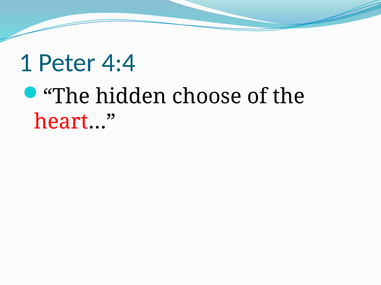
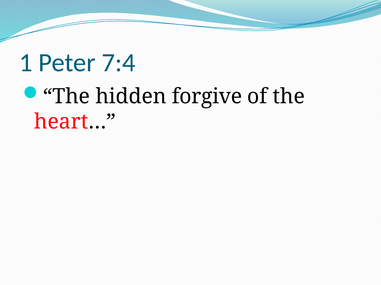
4:4: 4:4 -> 7:4
choose: choose -> forgive
